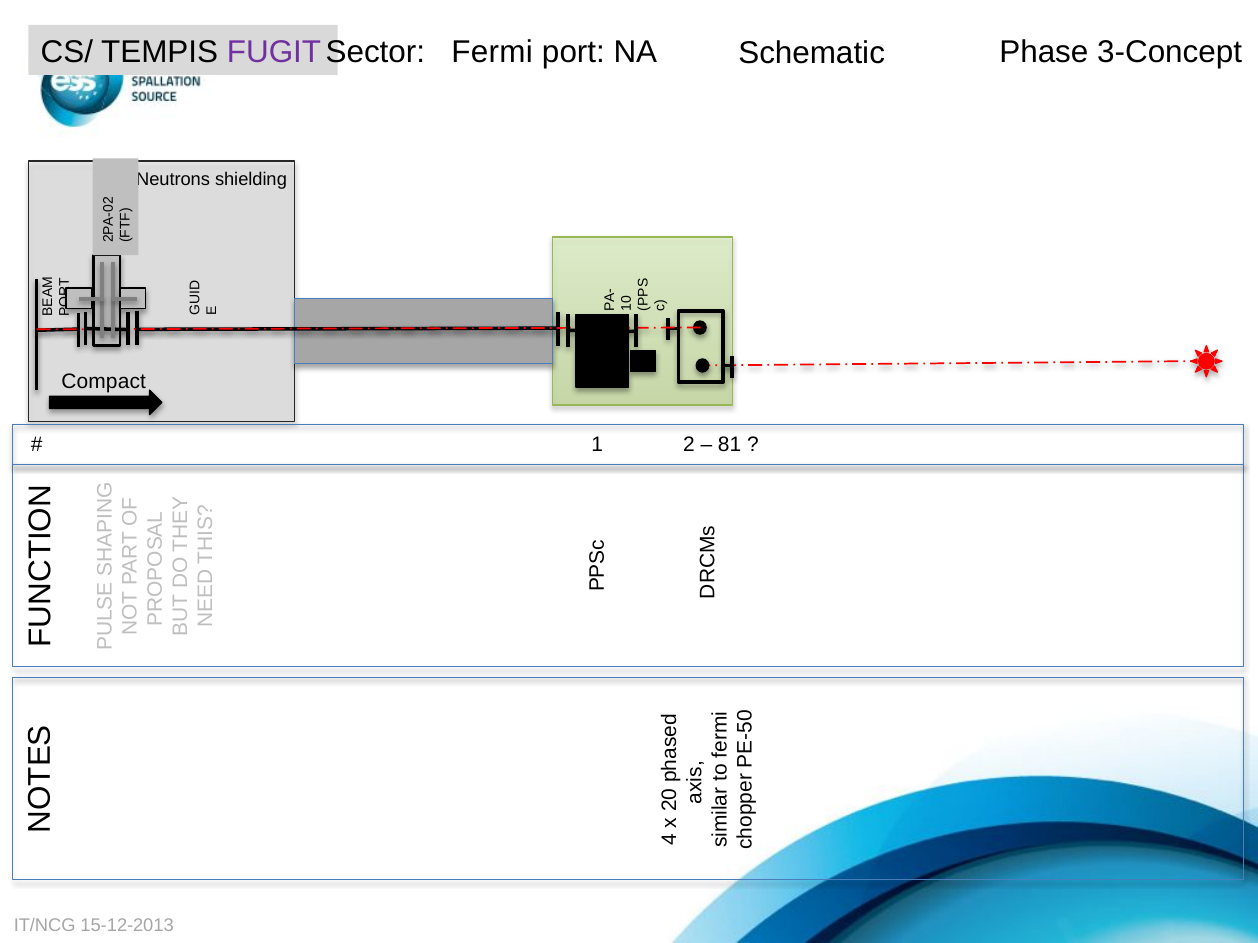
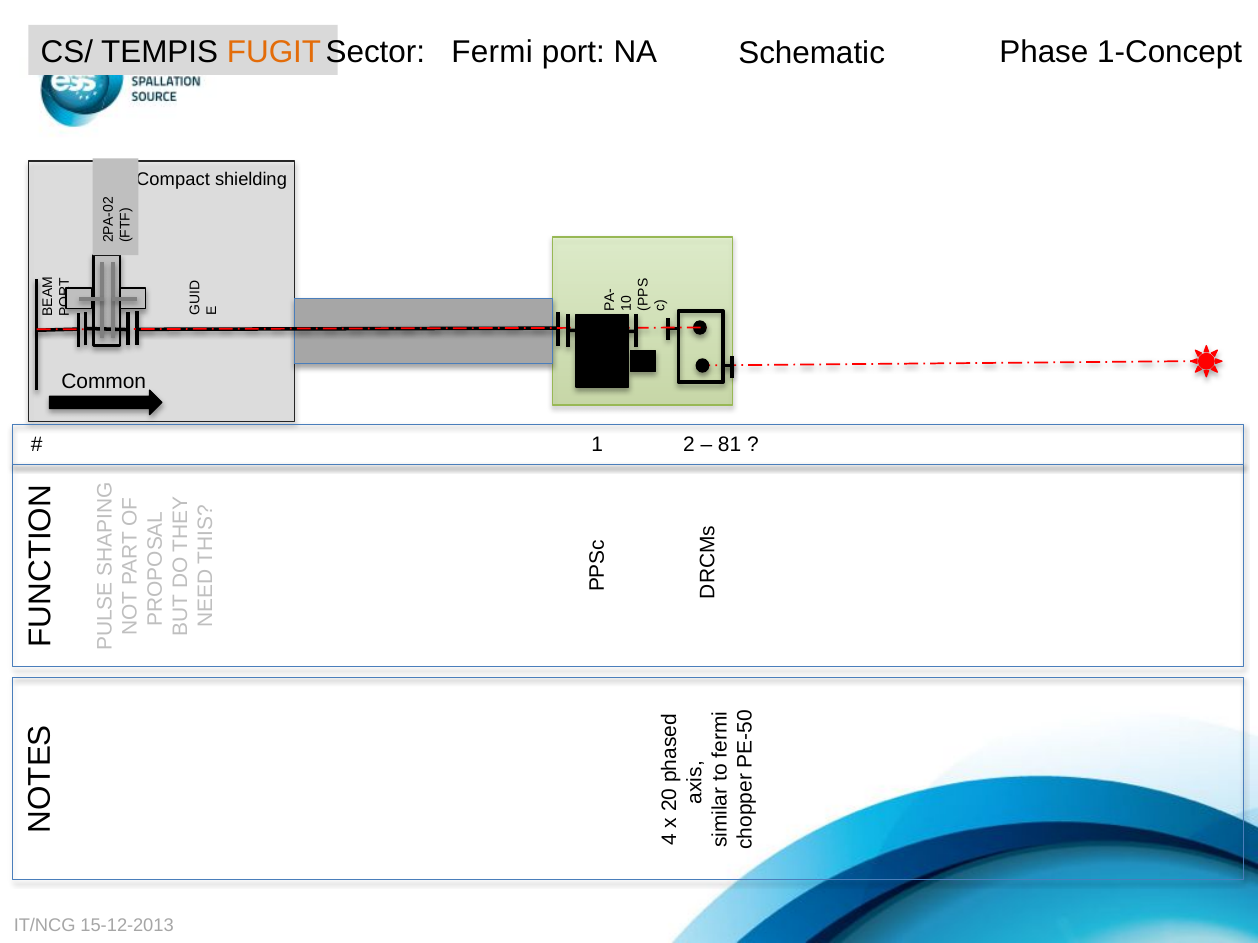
FUGIT colour: purple -> orange
3-Concept: 3-Concept -> 1-Concept
Neutrons: Neutrons -> Compact
Compact: Compact -> Common
